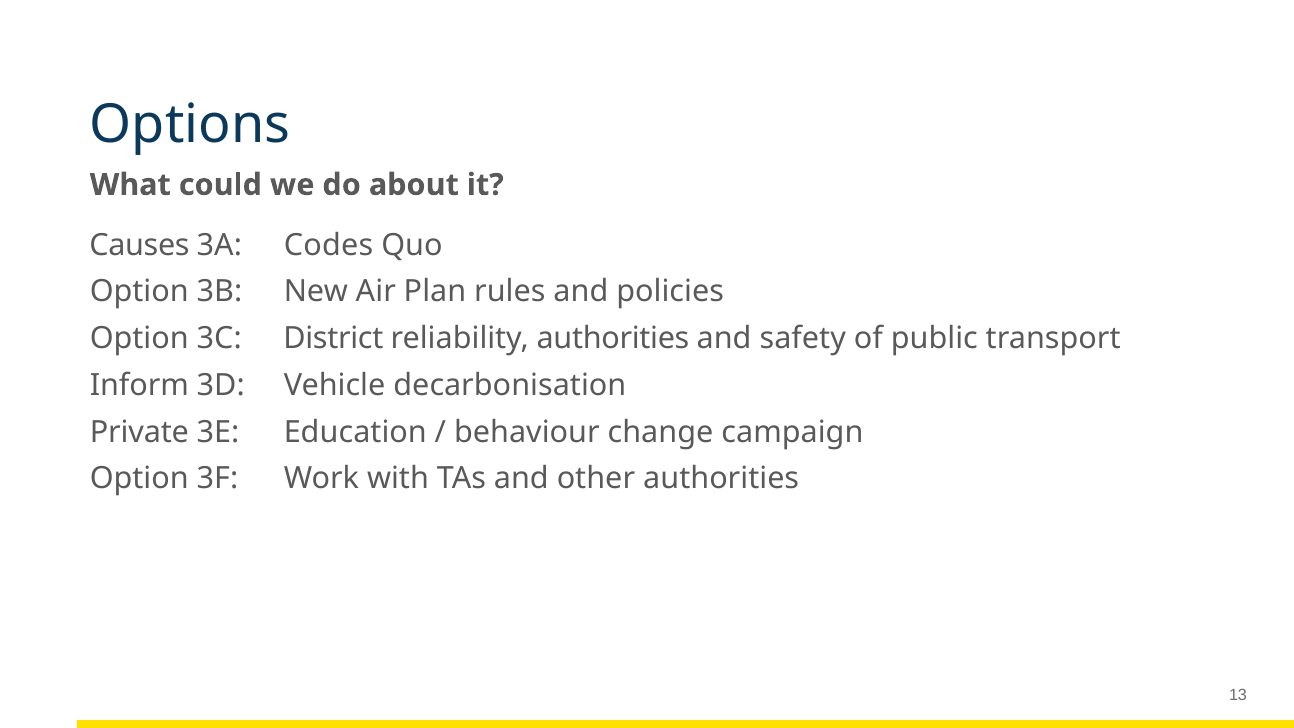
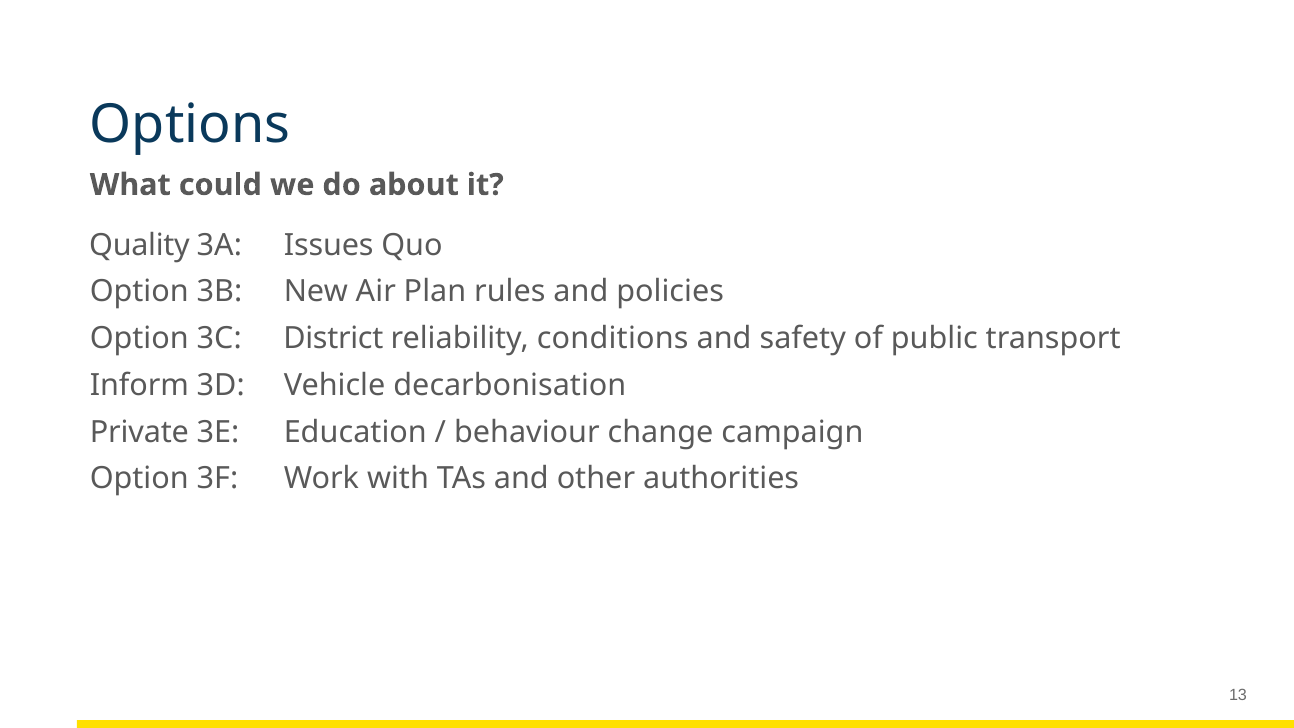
Causes: Causes -> Quality
Codes: Codes -> Issues
reliability authorities: authorities -> conditions
